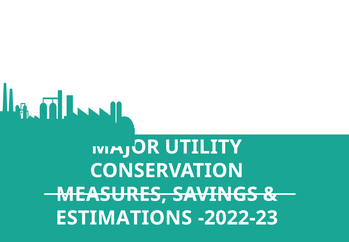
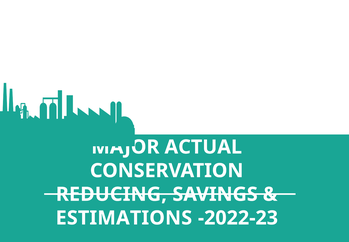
UTILITY: UTILITY -> ACTUAL
MEASURES: MEASURES -> REDUCING
